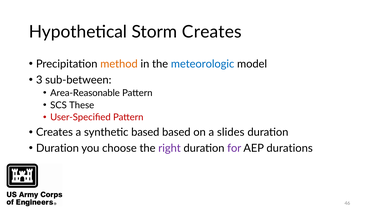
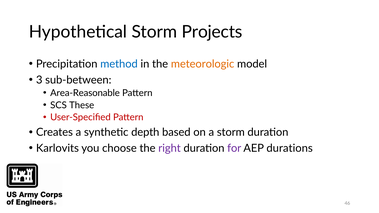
Storm Creates: Creates -> Projects
method colour: orange -> blue
meteorologic colour: blue -> orange
synthetic based: based -> depth
a slides: slides -> storm
Duration at (57, 148): Duration -> Karlovits
